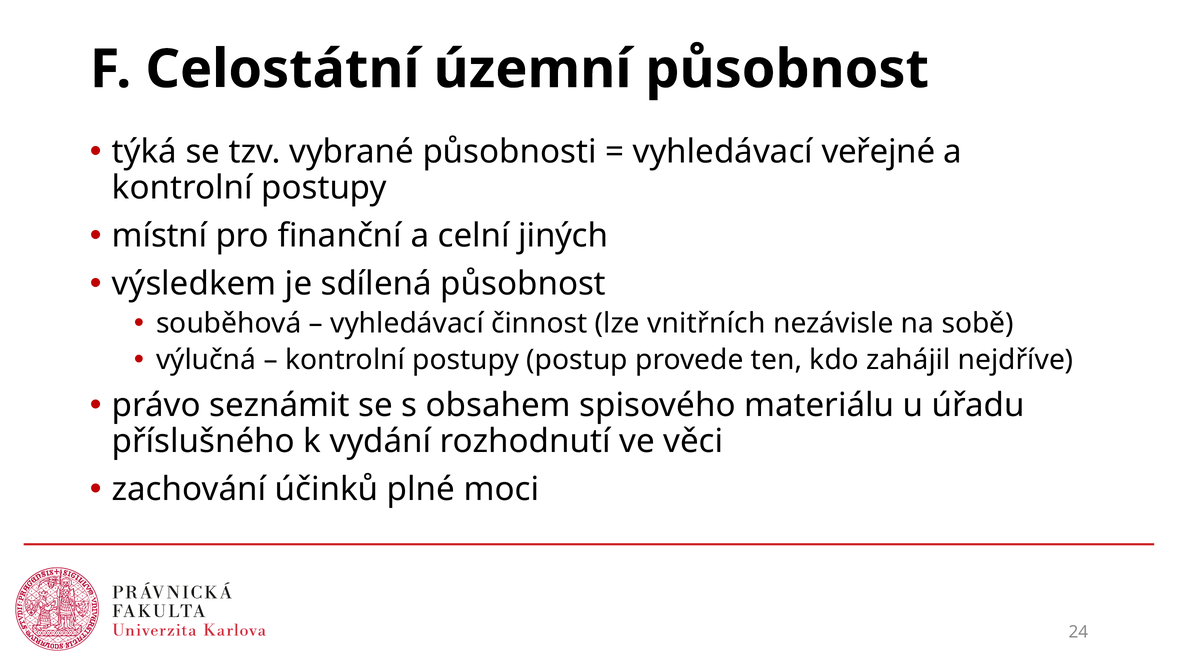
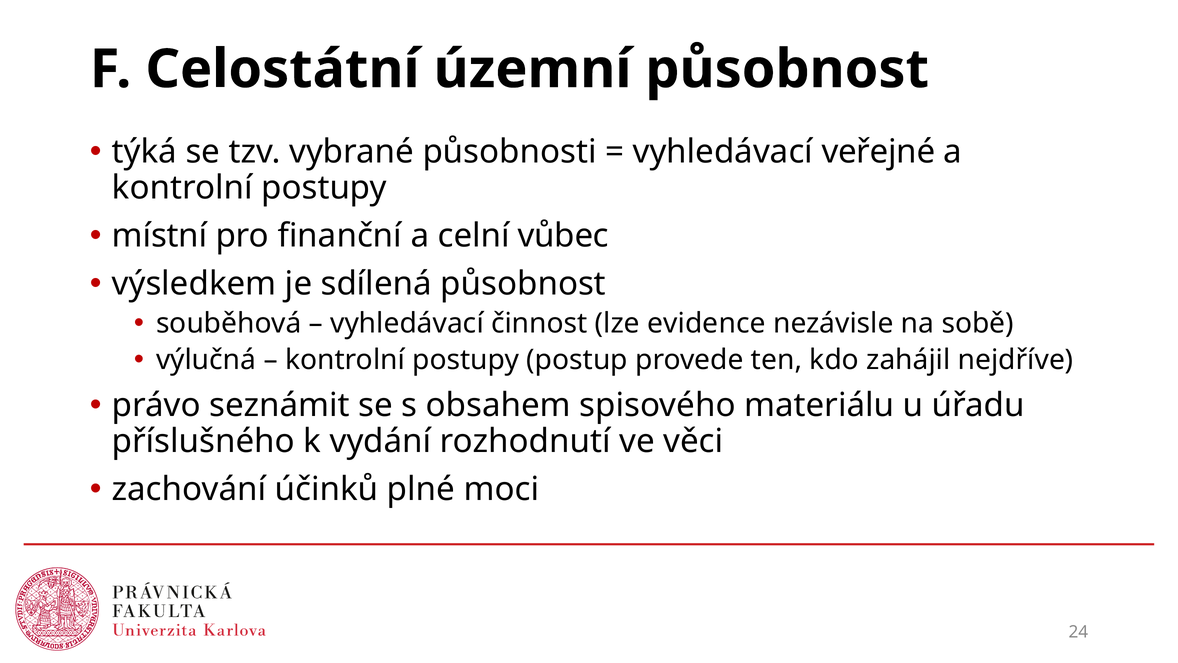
jiných: jiných -> vůbec
vnitřních: vnitřních -> evidence
